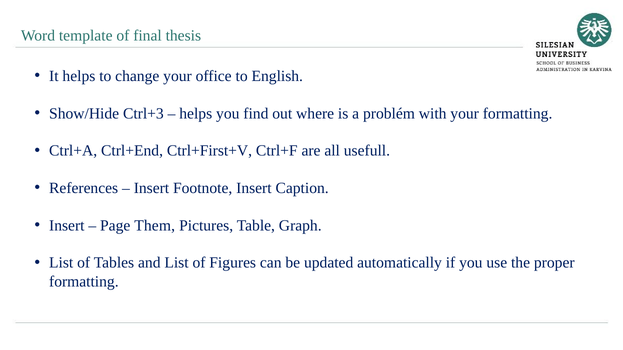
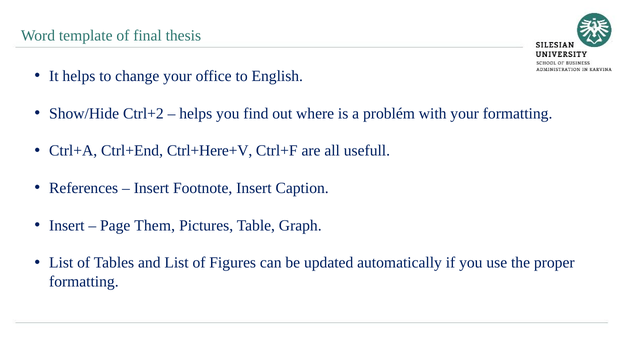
Ctrl+3: Ctrl+3 -> Ctrl+2
Ctrl+First+V: Ctrl+First+V -> Ctrl+Here+V
